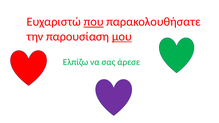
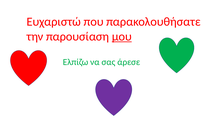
που underline: present -> none
